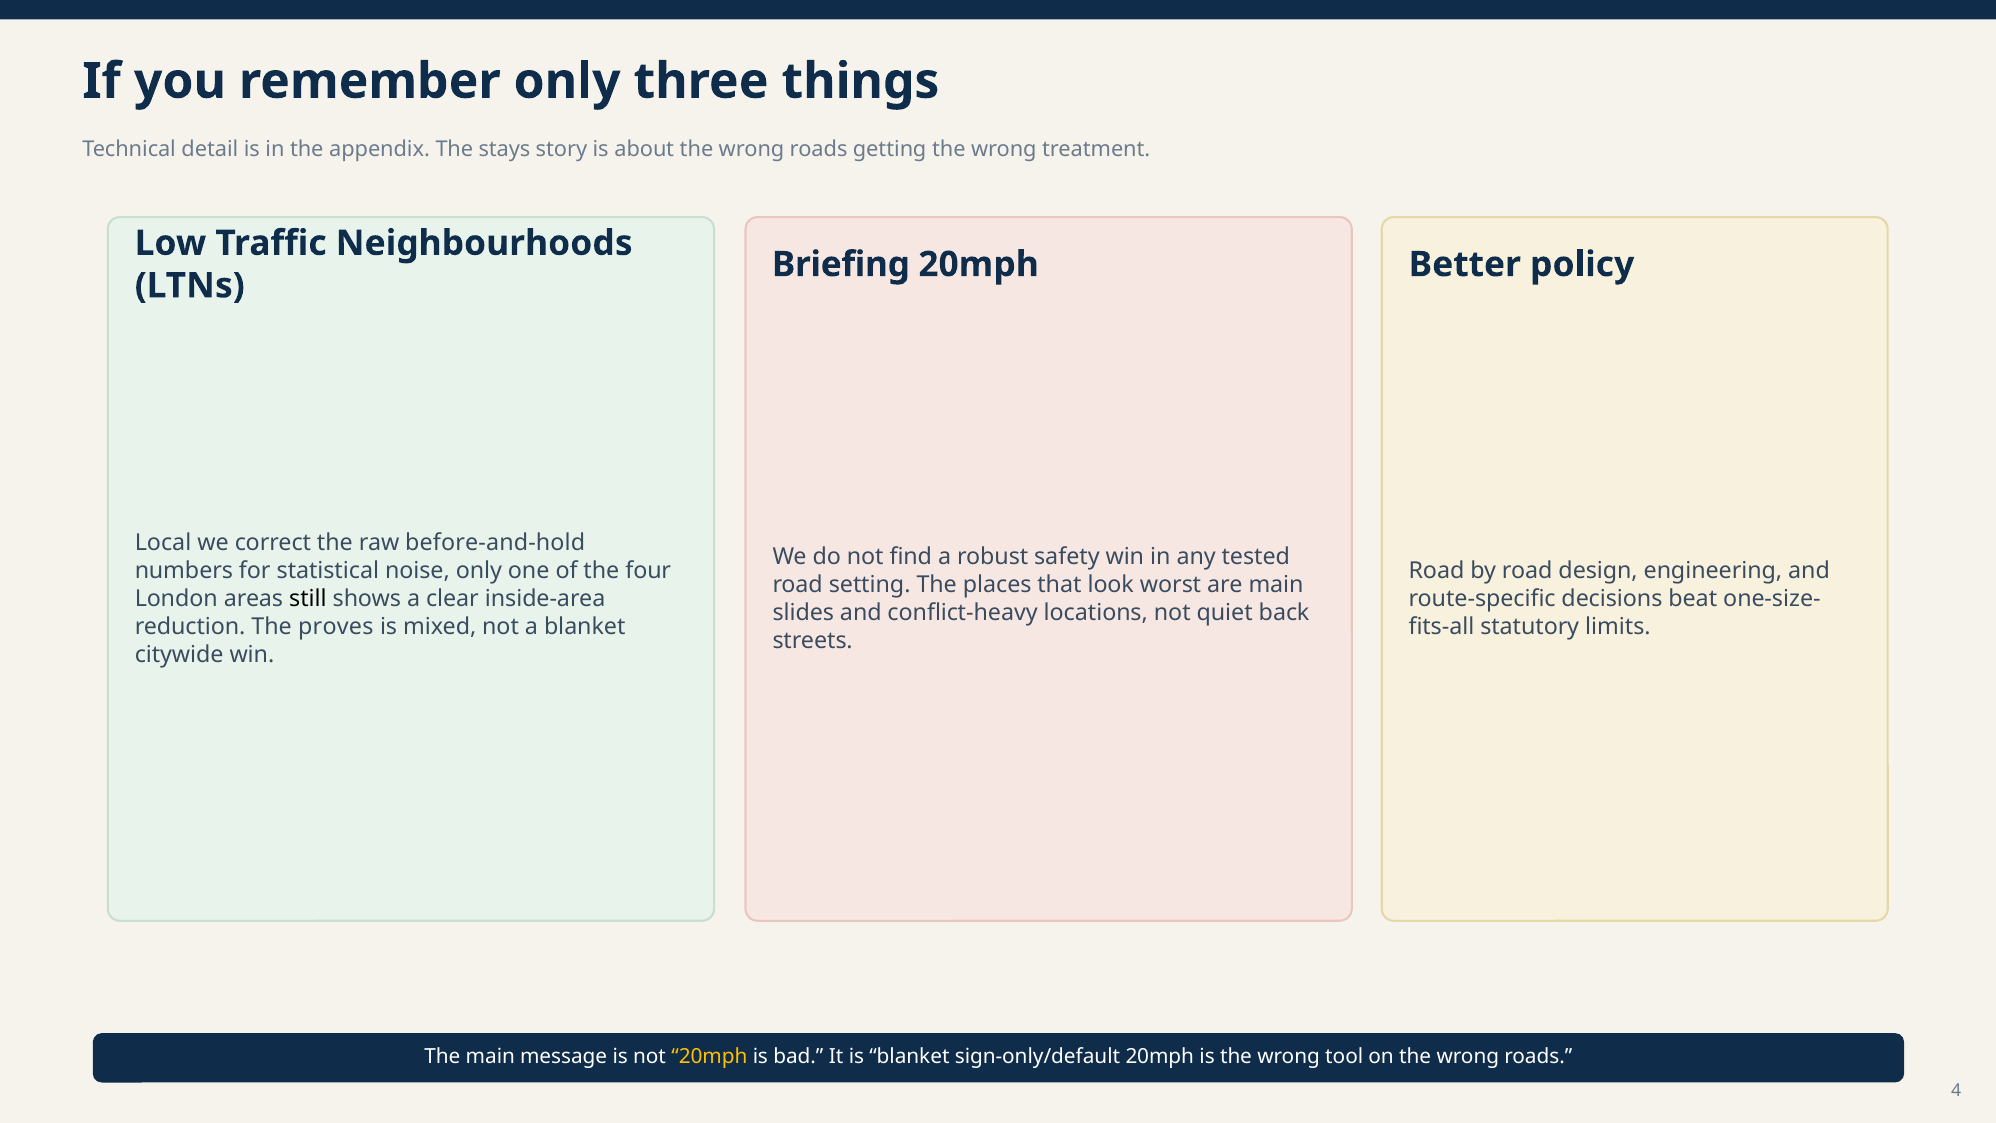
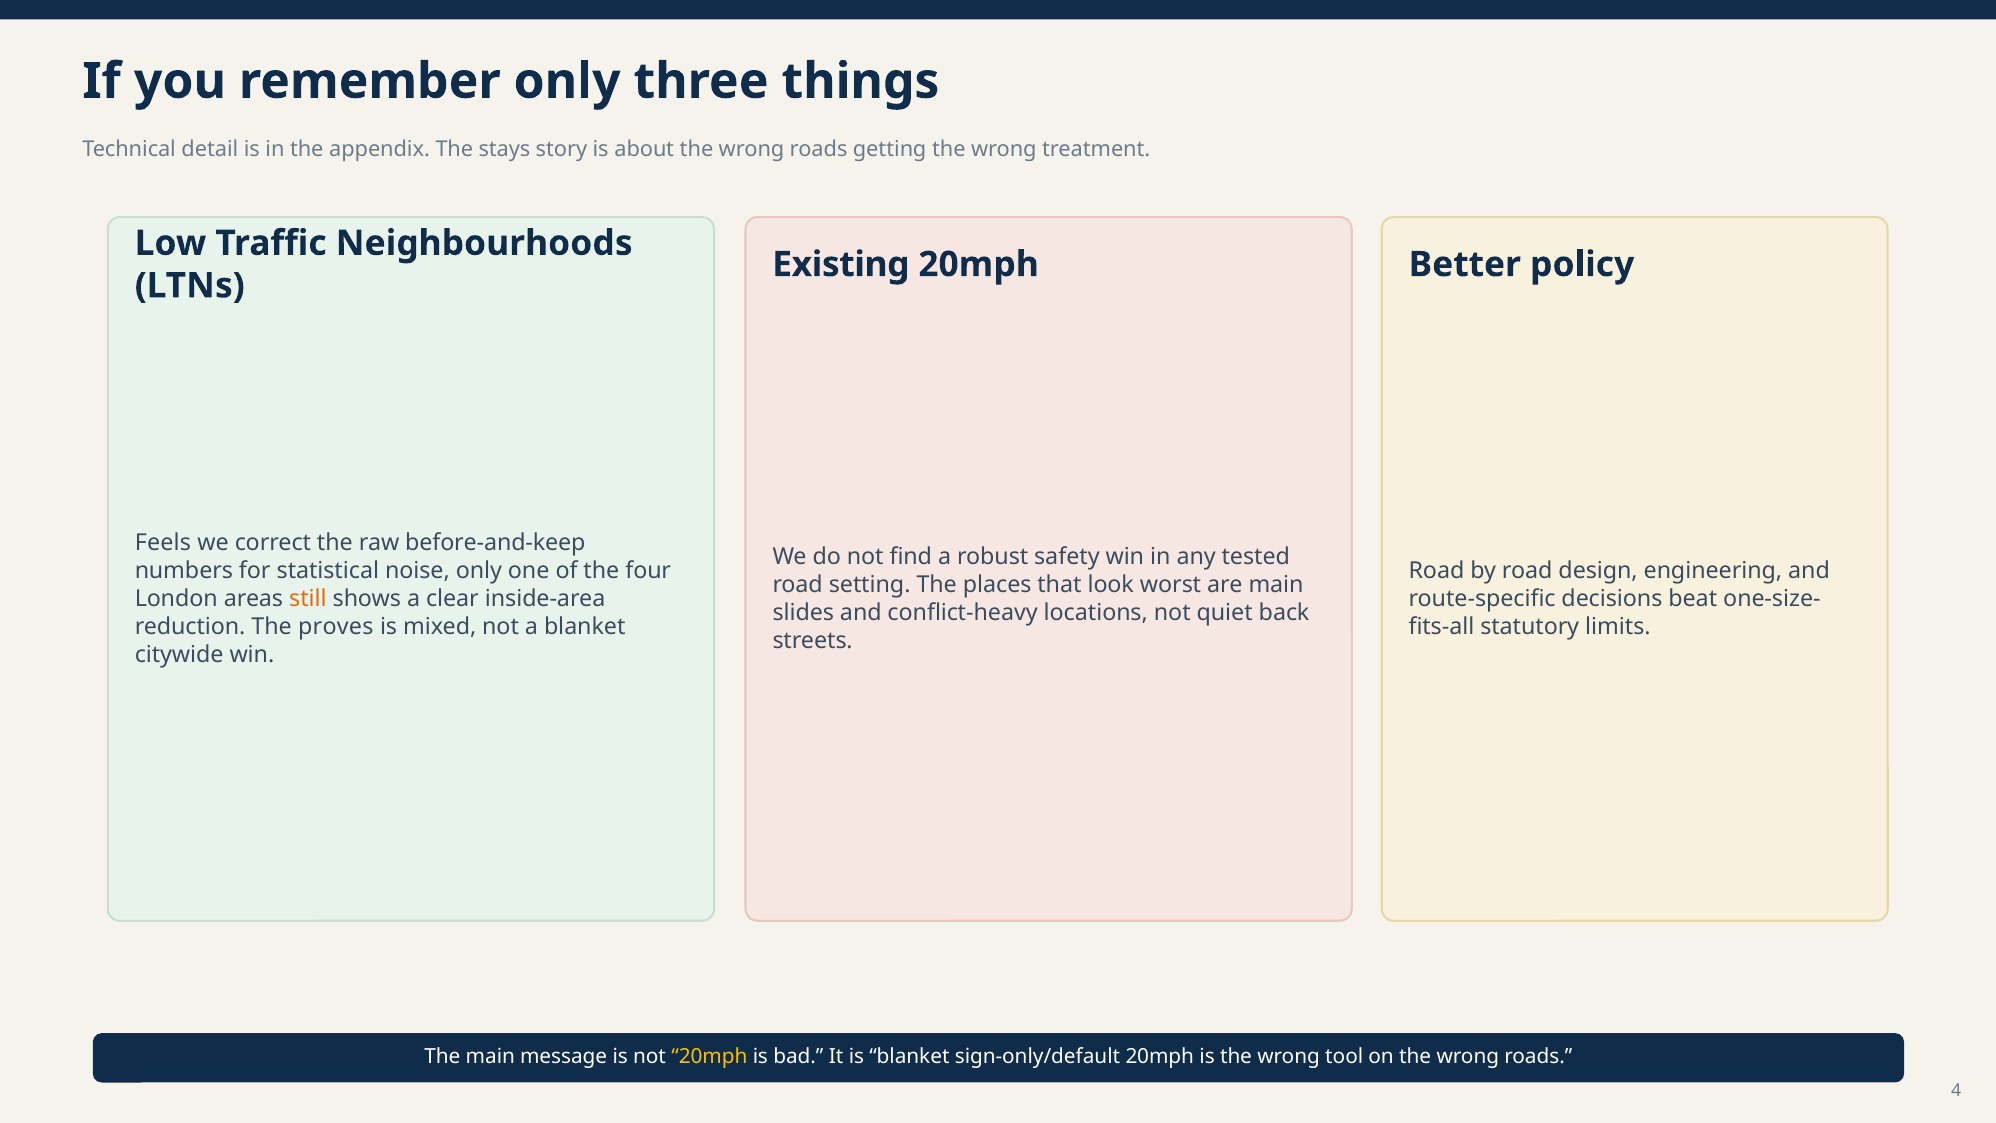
Briefing: Briefing -> Existing
Local: Local -> Feels
before-and-hold: before-and-hold -> before-and-keep
still colour: black -> orange
